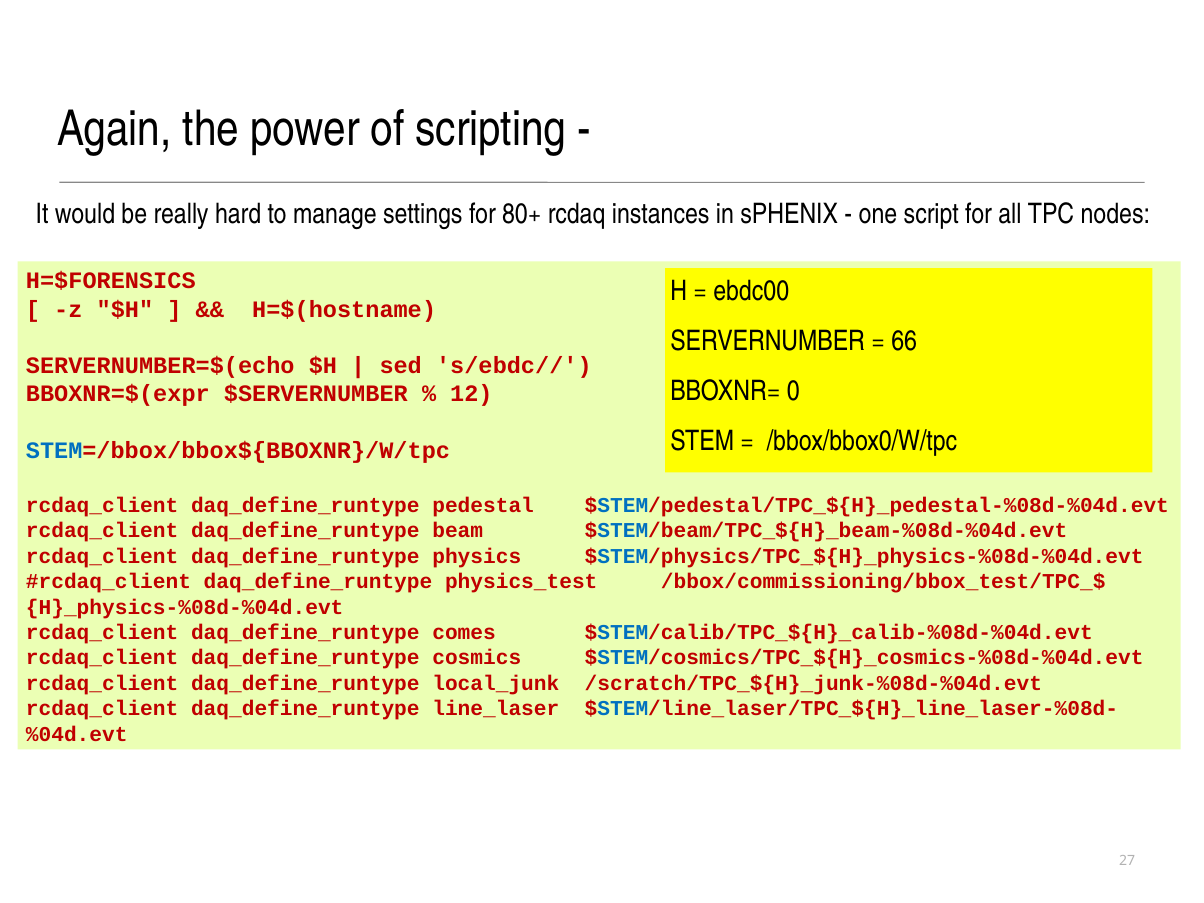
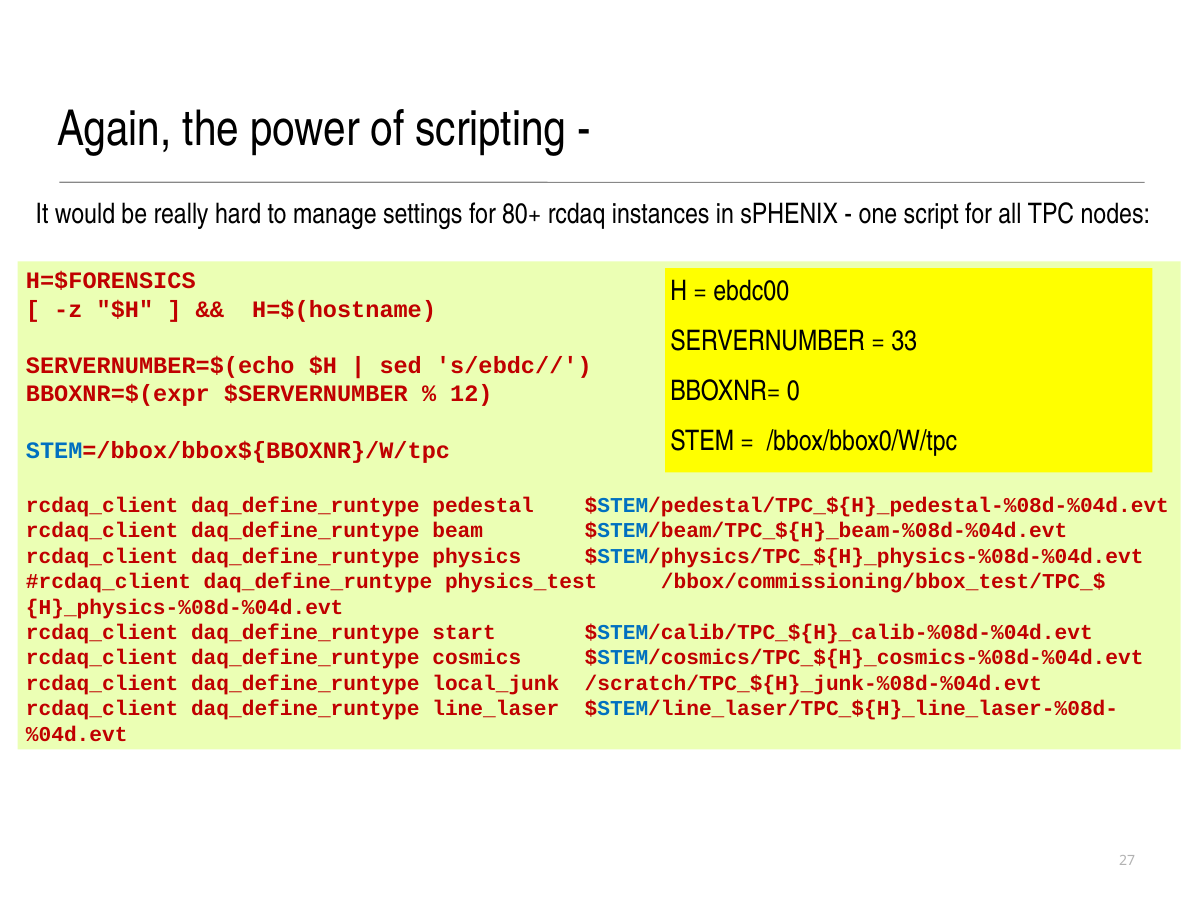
66: 66 -> 33
comes: comes -> start
